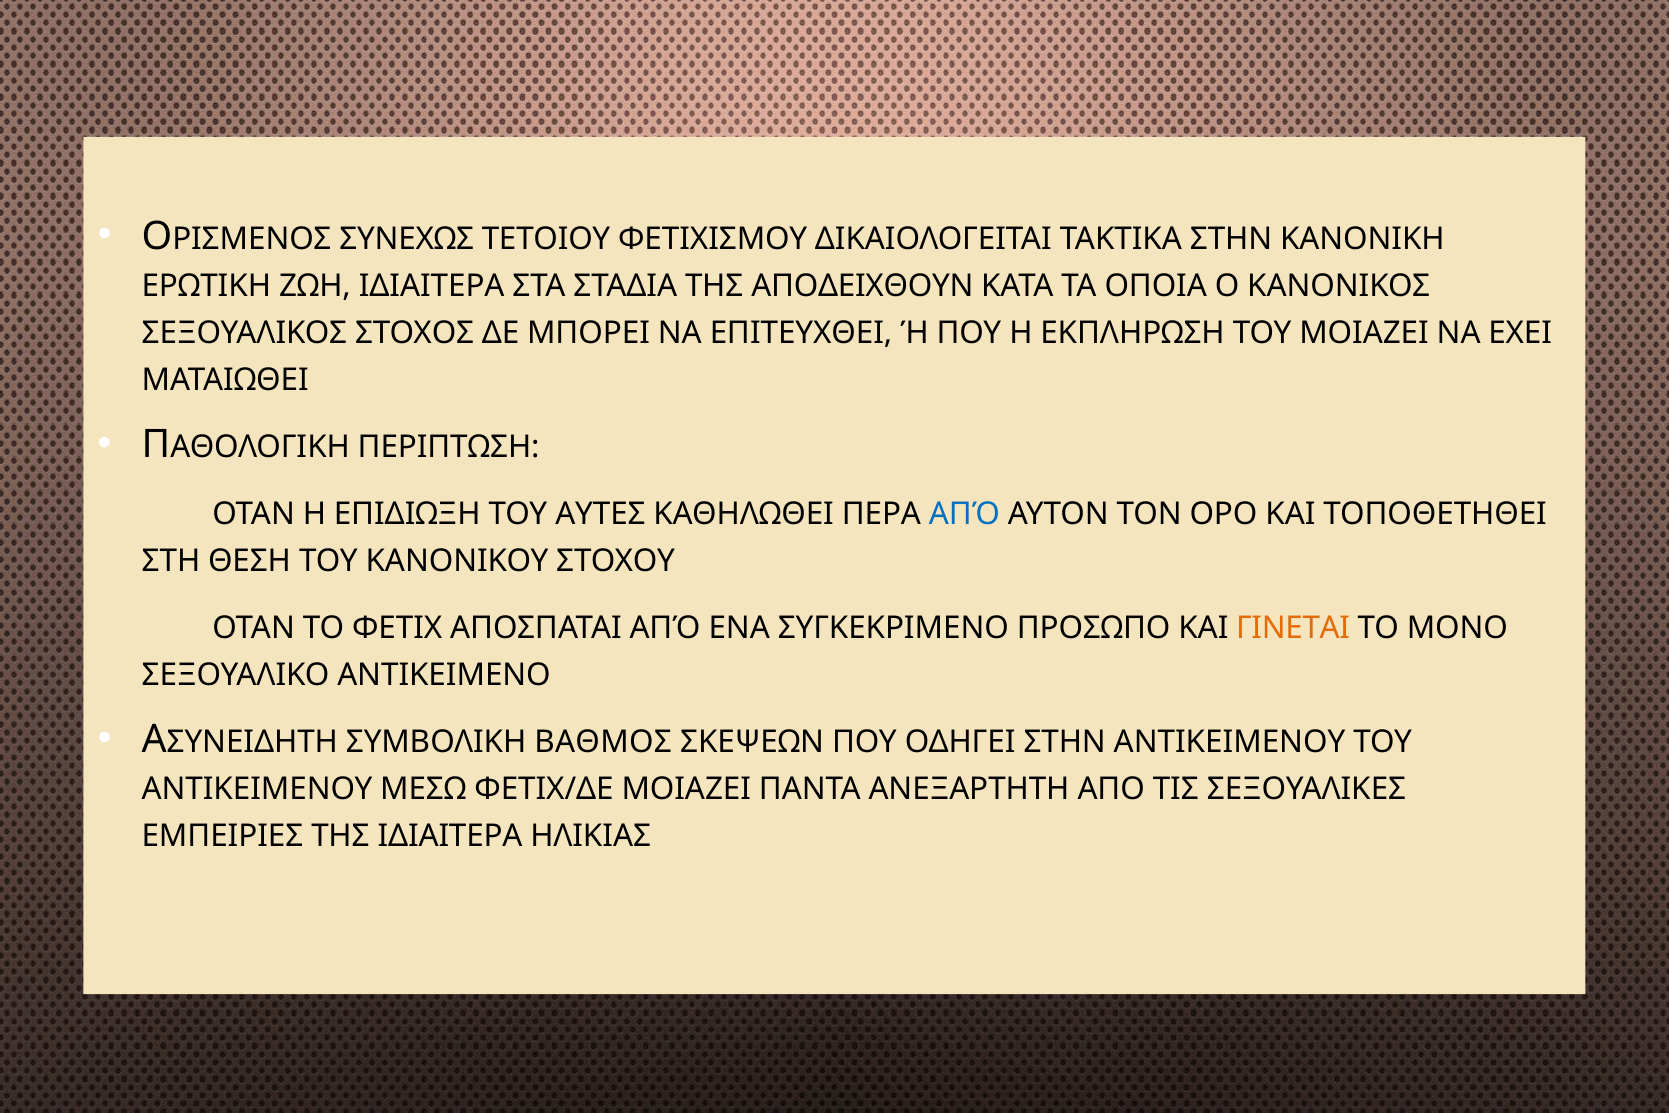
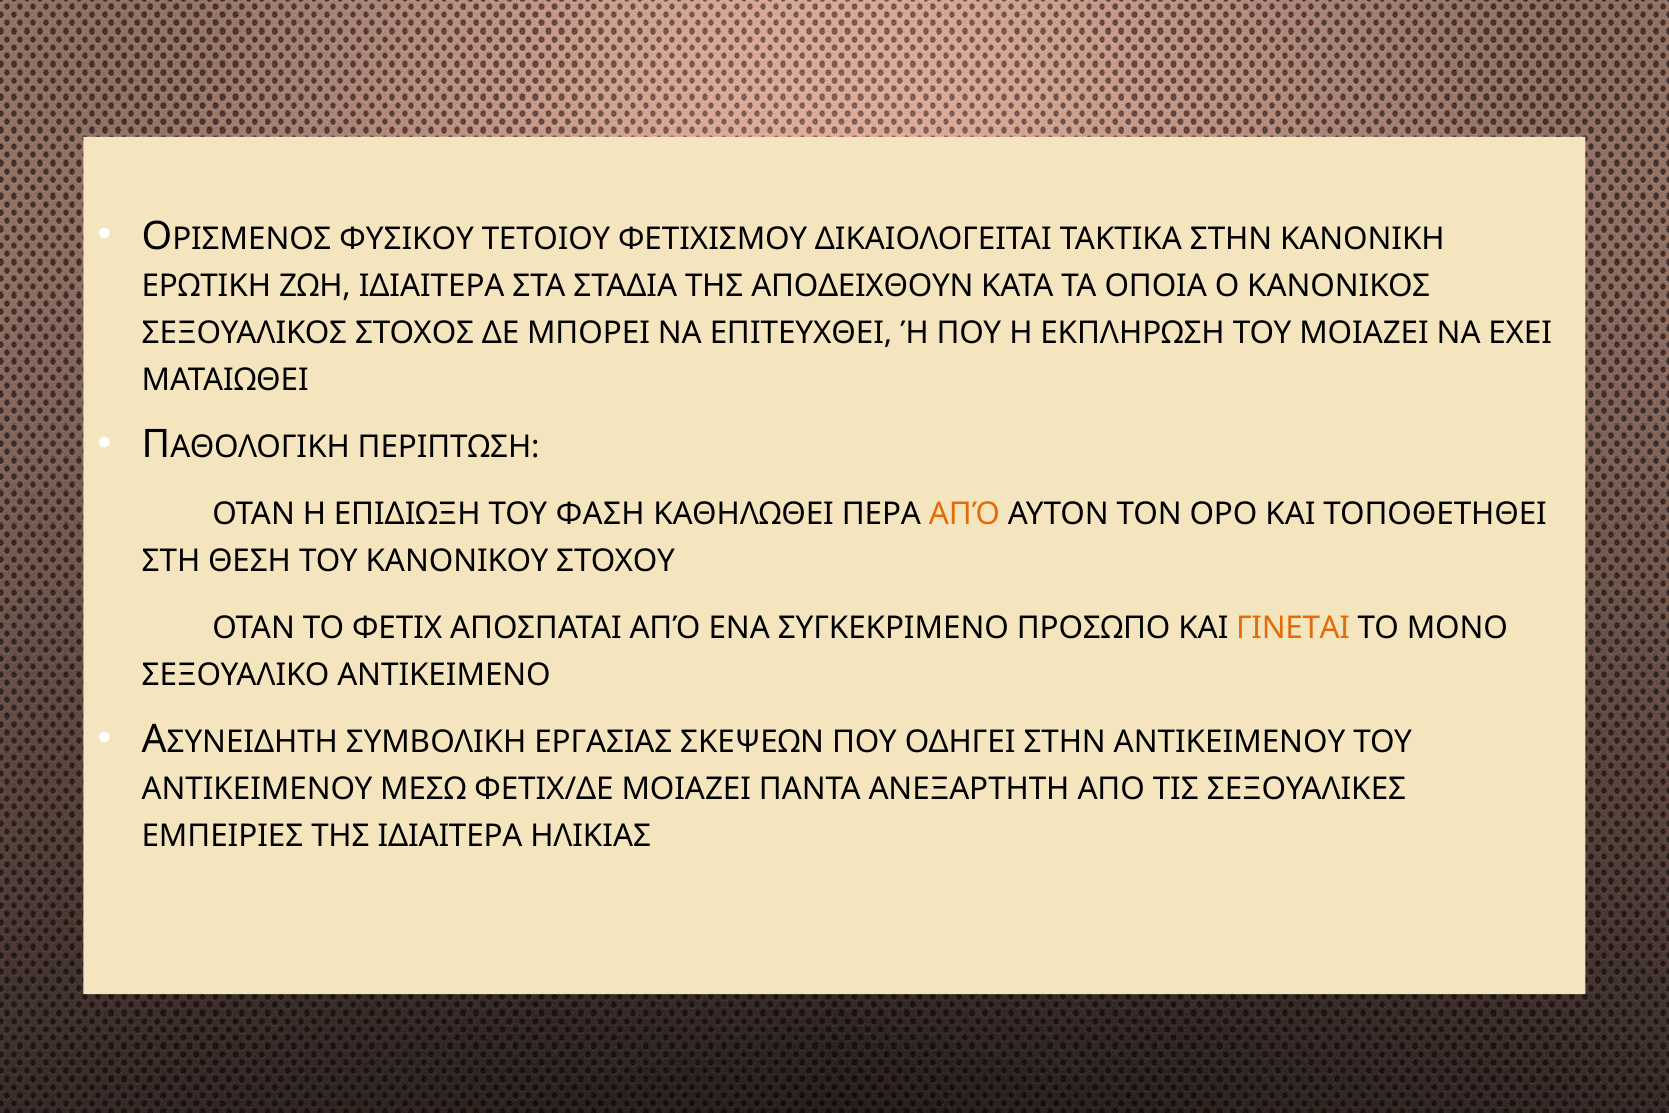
ΣΥΝΕΧΩΣ: ΣΥΝΕΧΩΣ -> ΦΥΣΙΚΟΥ
ΑΥΤΕΣ: ΑΥΤΕΣ -> ΦΑΣΗ
ΑΠΌ at (964, 514) colour: blue -> orange
ΒΑΘΜΟΣ: ΒΑΘΜΟΣ -> ΕΡΓΑΣΙΑΣ
